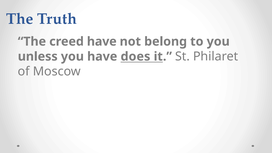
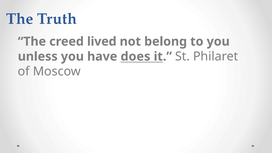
creed have: have -> lived
